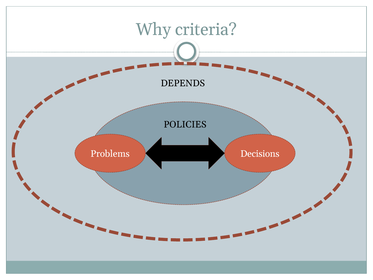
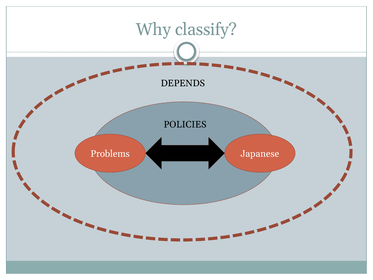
criteria: criteria -> classify
Decisions: Decisions -> Japanese
